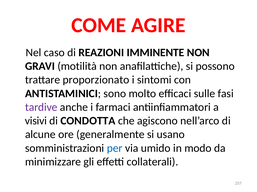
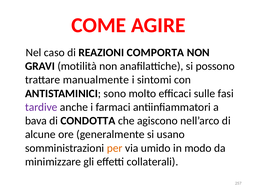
IMMINENTE: IMMINENTE -> COMPORTA
proporzionato: proporzionato -> manualmente
visivi: visivi -> bava
per colour: blue -> orange
